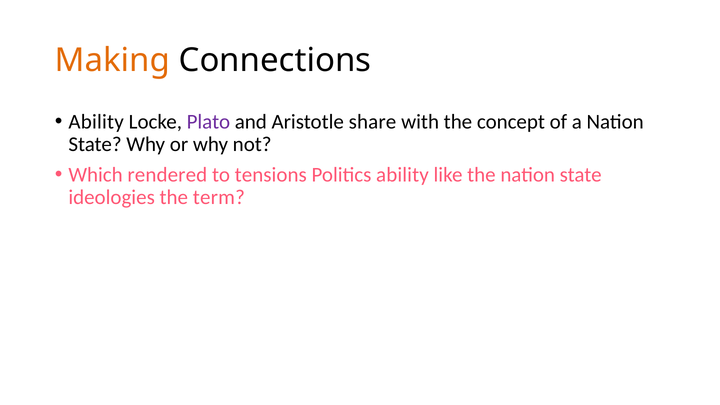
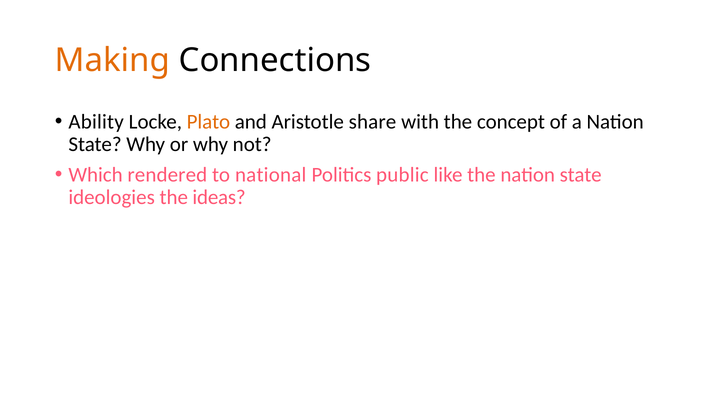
Plato colour: purple -> orange
tensions: tensions -> national
Politics ability: ability -> public
term: term -> ideas
